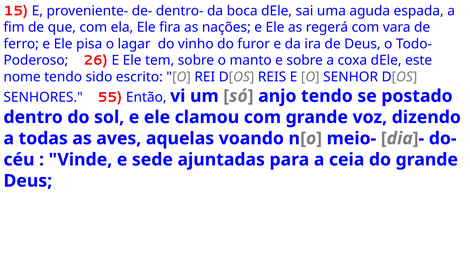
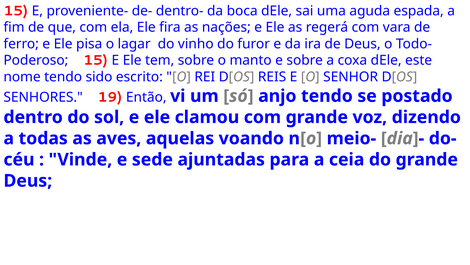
26 at (95, 60): 26 -> 15
55: 55 -> 19
